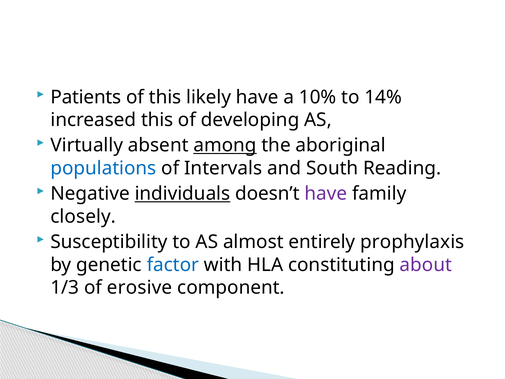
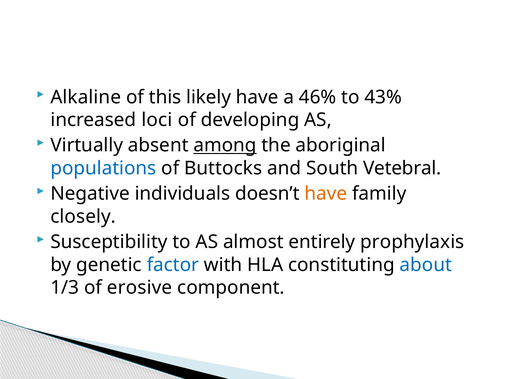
Patients: Patients -> Alkaline
10%: 10% -> 46%
14%: 14% -> 43%
increased this: this -> loci
Intervals: Intervals -> Buttocks
Reading: Reading -> Vetebral
individuals underline: present -> none
have at (326, 194) colour: purple -> orange
about colour: purple -> blue
